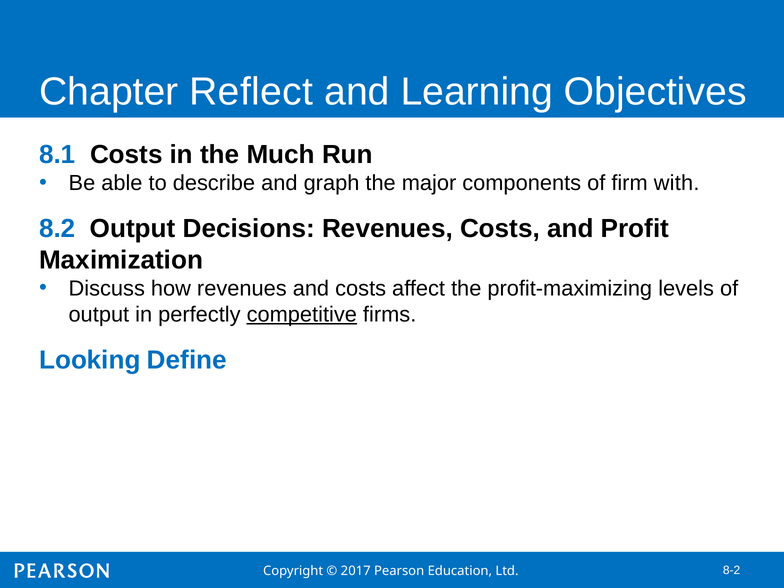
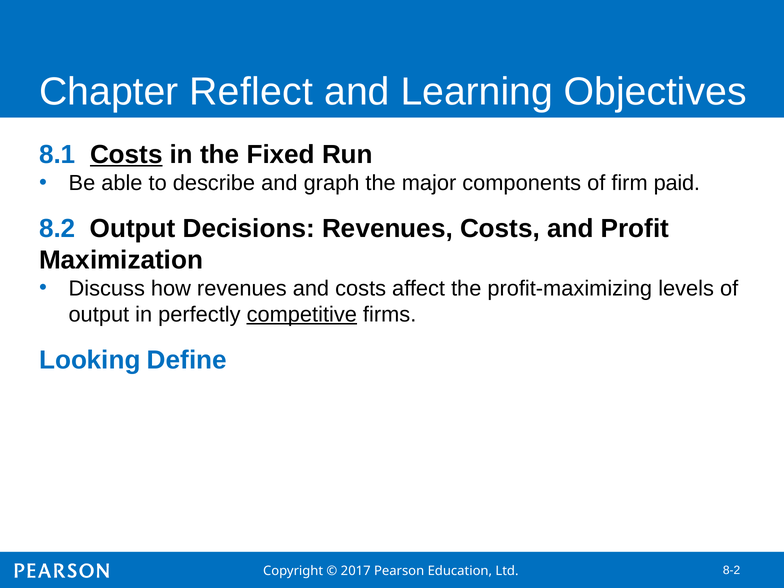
Costs at (126, 155) underline: none -> present
Much: Much -> Fixed
with: with -> paid
